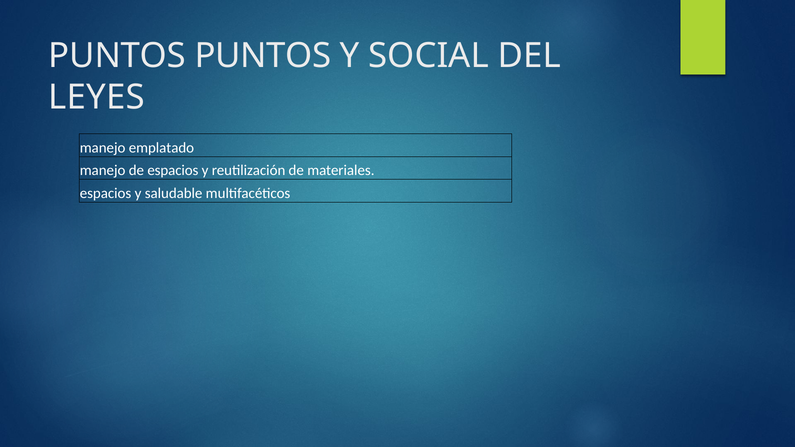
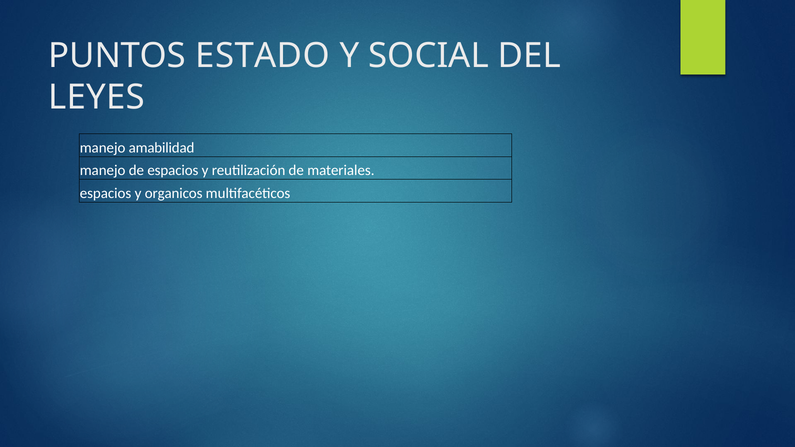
PUNTOS PUNTOS: PUNTOS -> ESTADO
emplatado: emplatado -> amabilidad
saludable: saludable -> organicos
